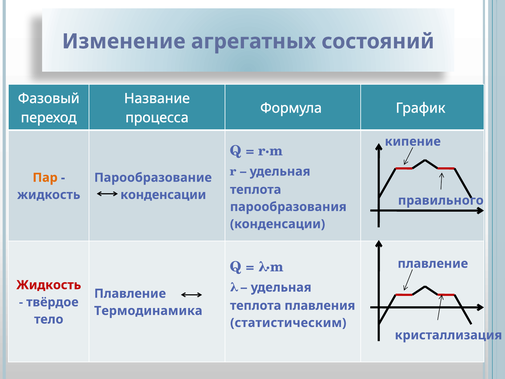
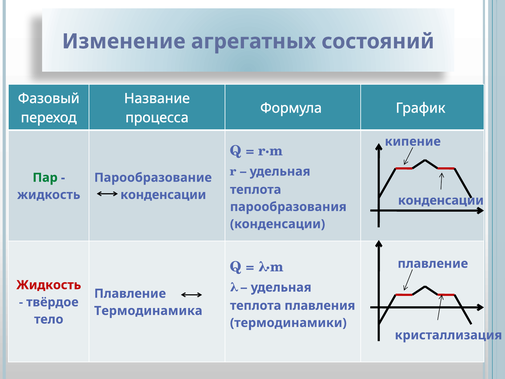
Пар colour: orange -> green
правильного at (441, 200): правильного -> конденсации
статистическим: статистическим -> термодинамики
